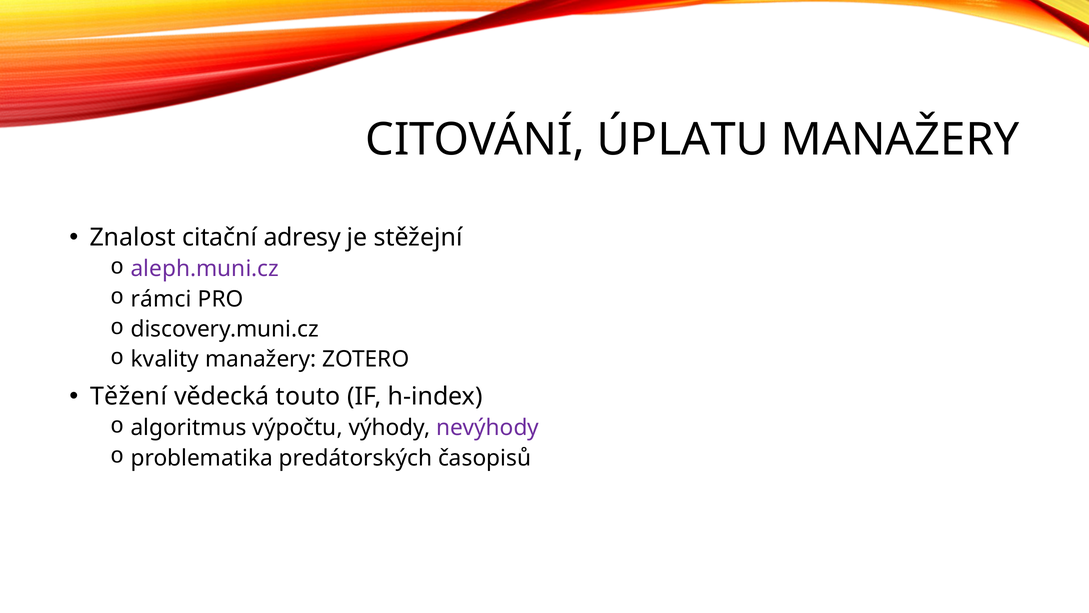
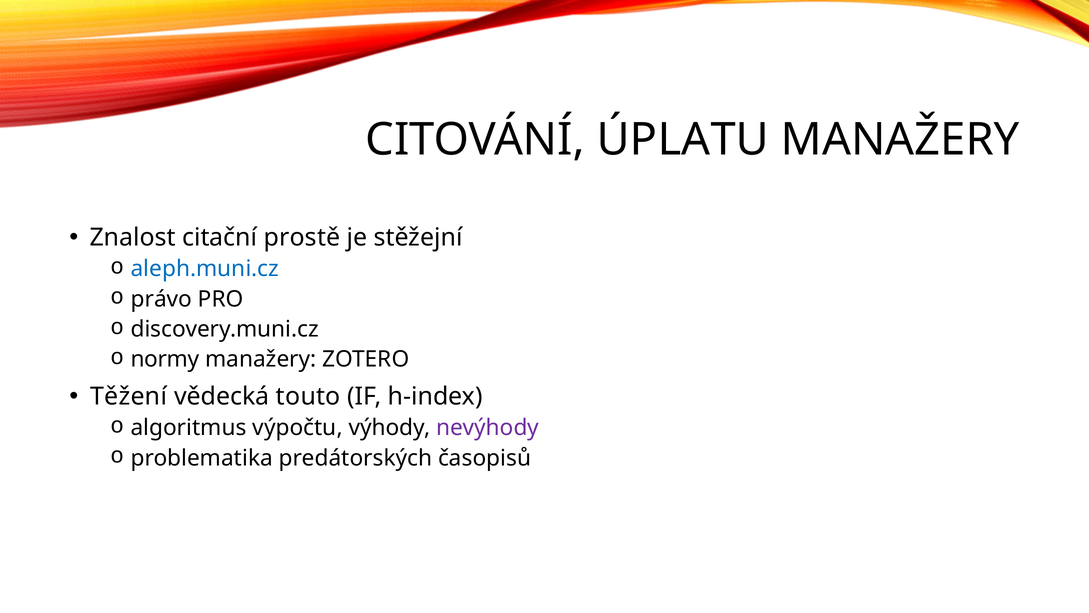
adresy: adresy -> prostě
aleph.muni.cz colour: purple -> blue
rámci: rámci -> právo
kvality: kvality -> normy
